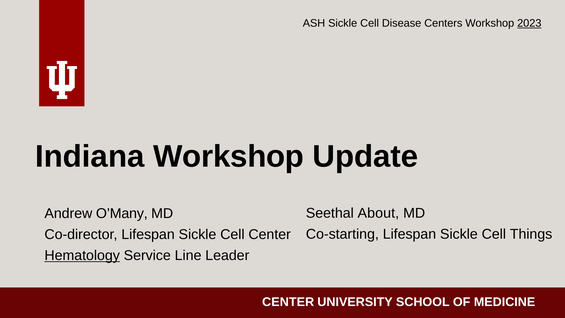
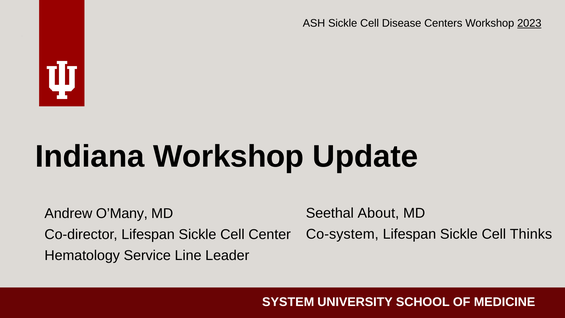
Co-starting: Co-starting -> Co-system
Things: Things -> Thinks
Hematology underline: present -> none
CENTER at (288, 302): CENTER -> SYSTEM
